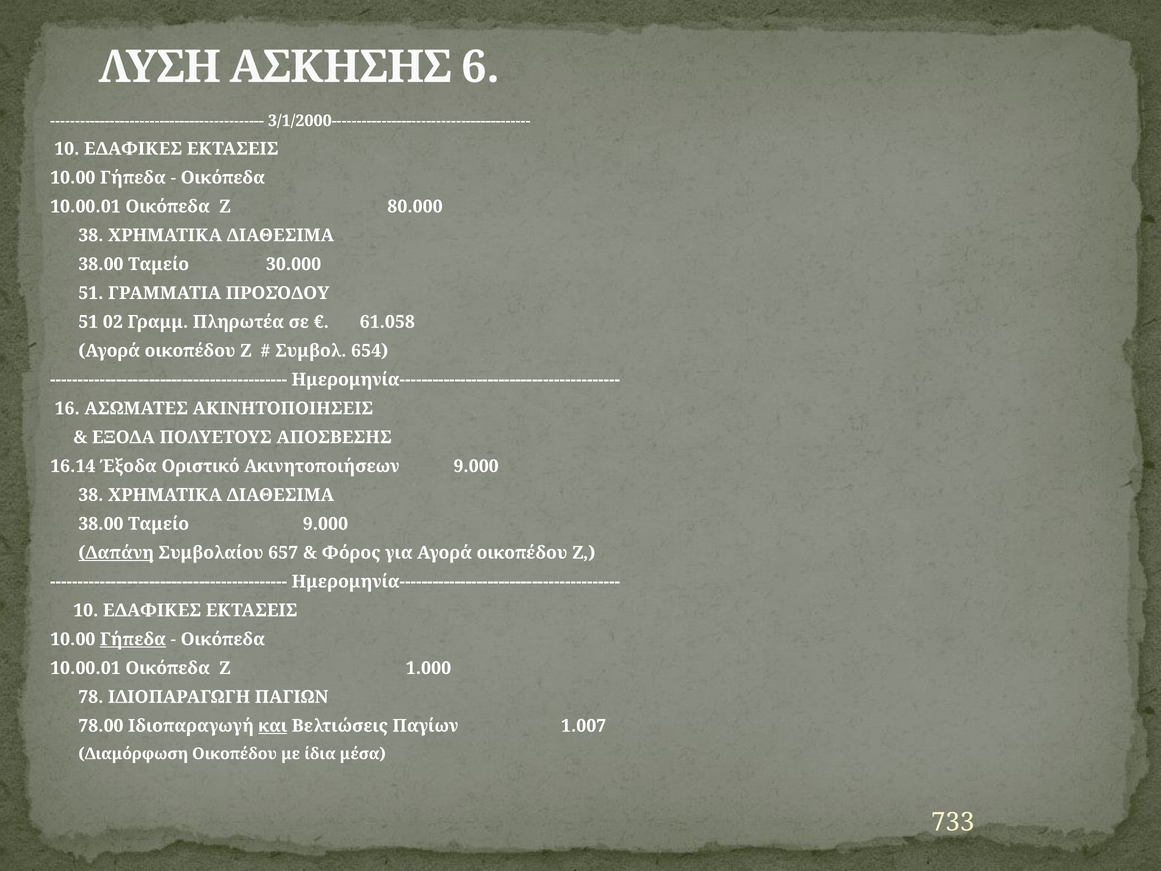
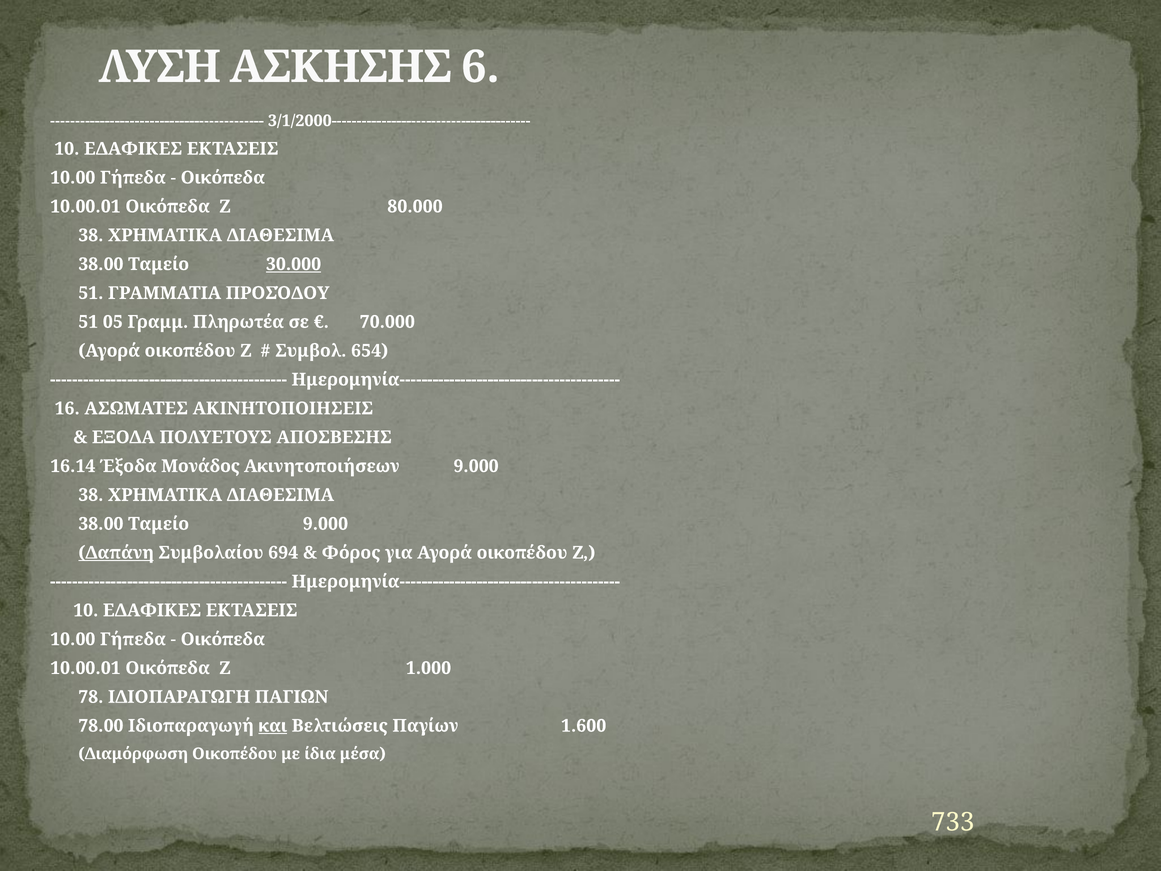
30.000 underline: none -> present
02: 02 -> 05
61.058: 61.058 -> 70.000
Οριστικό: Οριστικό -> Μονάδος
657: 657 -> 694
Γήπεδα at (133, 639) underline: present -> none
1.007: 1.007 -> 1.600
